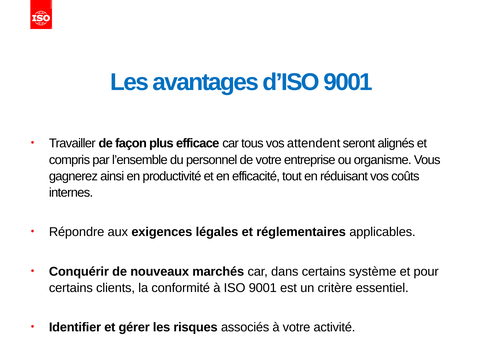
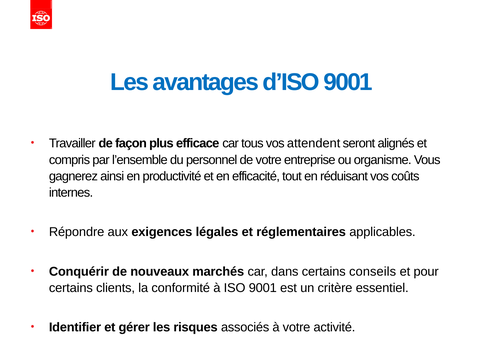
système: système -> conseils
